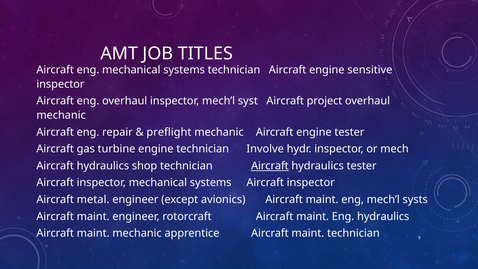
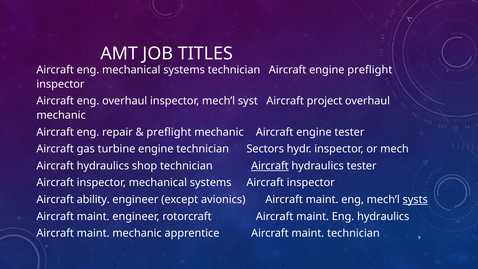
engine sensitive: sensitive -> preflight
Involve: Involve -> Sectors
metal: metal -> ability
systs underline: none -> present
